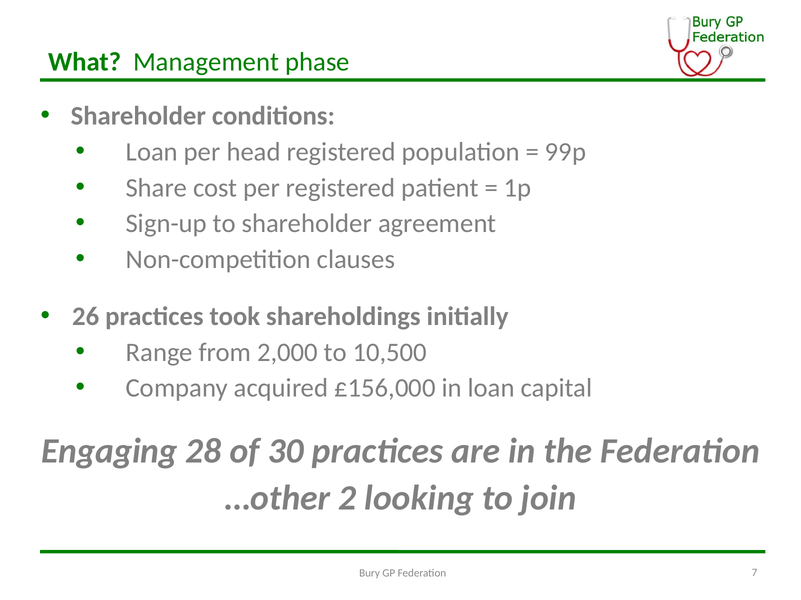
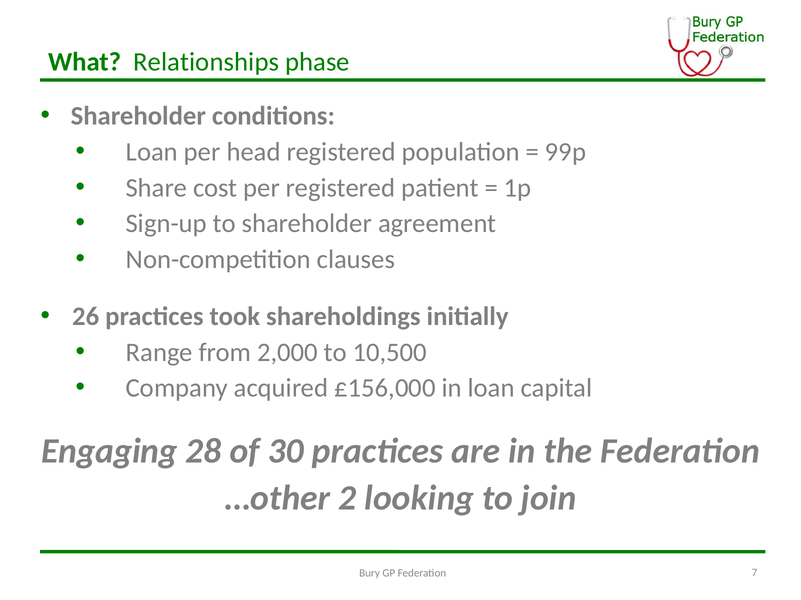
Management: Management -> Relationships
